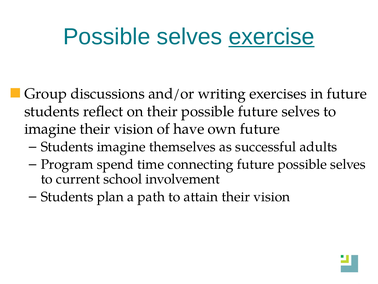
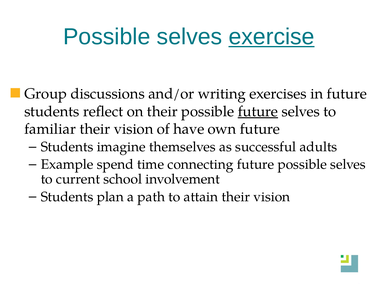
future at (258, 111) underline: none -> present
imagine at (50, 129): imagine -> familiar
Program: Program -> Example
